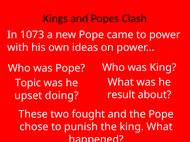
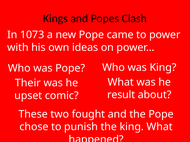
Topic: Topic -> Their
doing: doing -> comic
